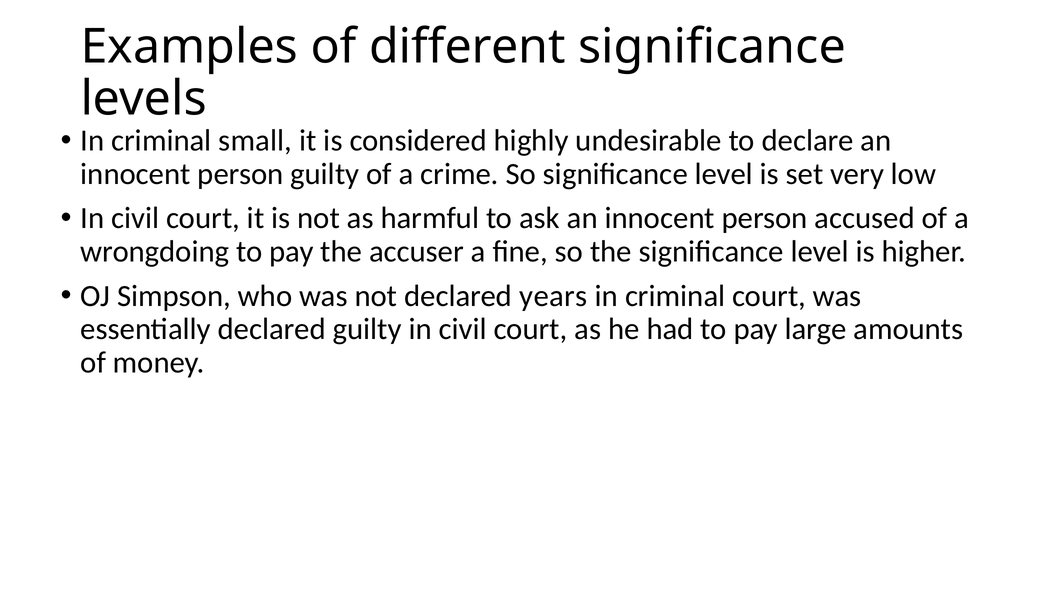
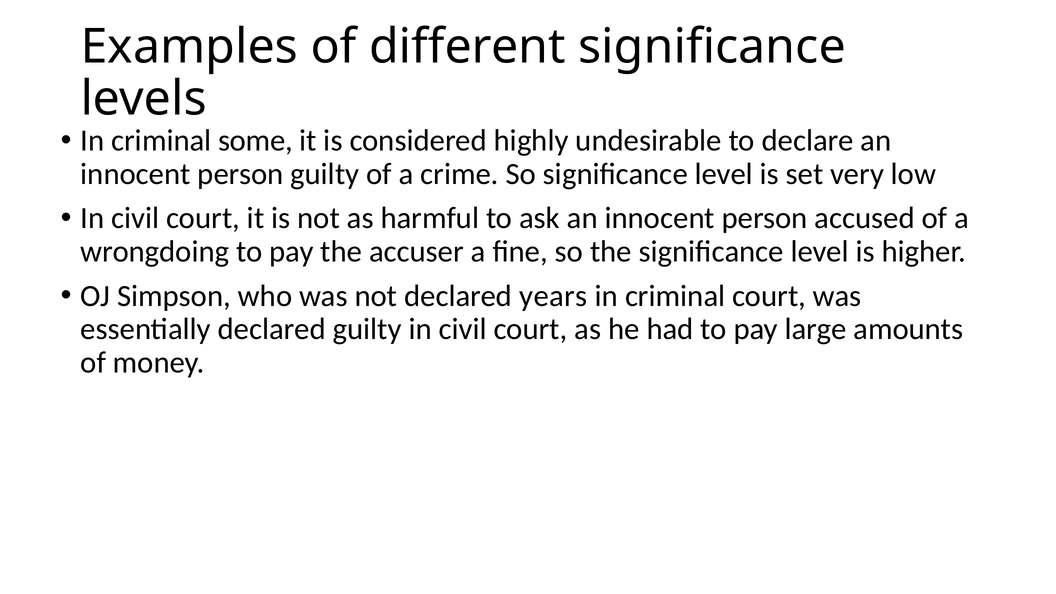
small: small -> some
